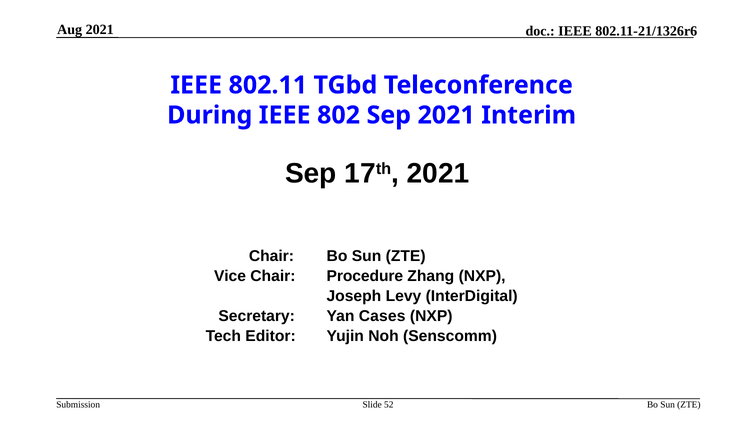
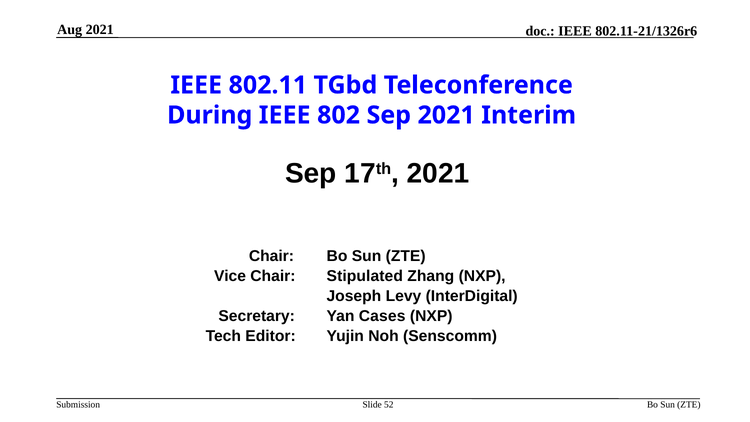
Procedure: Procedure -> Stipulated
